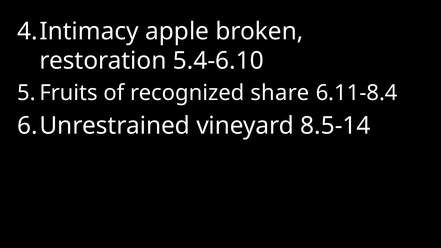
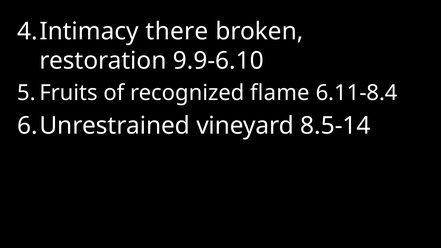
apple: apple -> there
5.4-6.10: 5.4-6.10 -> 9.9-6.10
share: share -> flame
